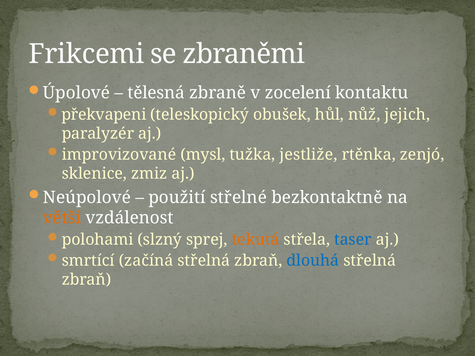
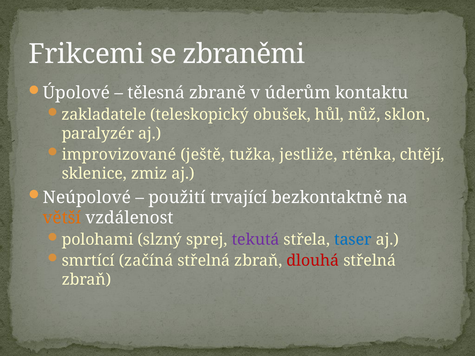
zocelení: zocelení -> úderům
překvapeni: překvapeni -> zakladatele
jejich: jejich -> sklon
mysl: mysl -> ještě
zenjó: zenjó -> chtějí
střelné: střelné -> trvající
tekutá colour: orange -> purple
dlouhá colour: blue -> red
